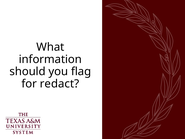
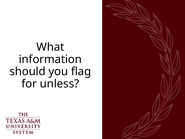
redact: redact -> unless
